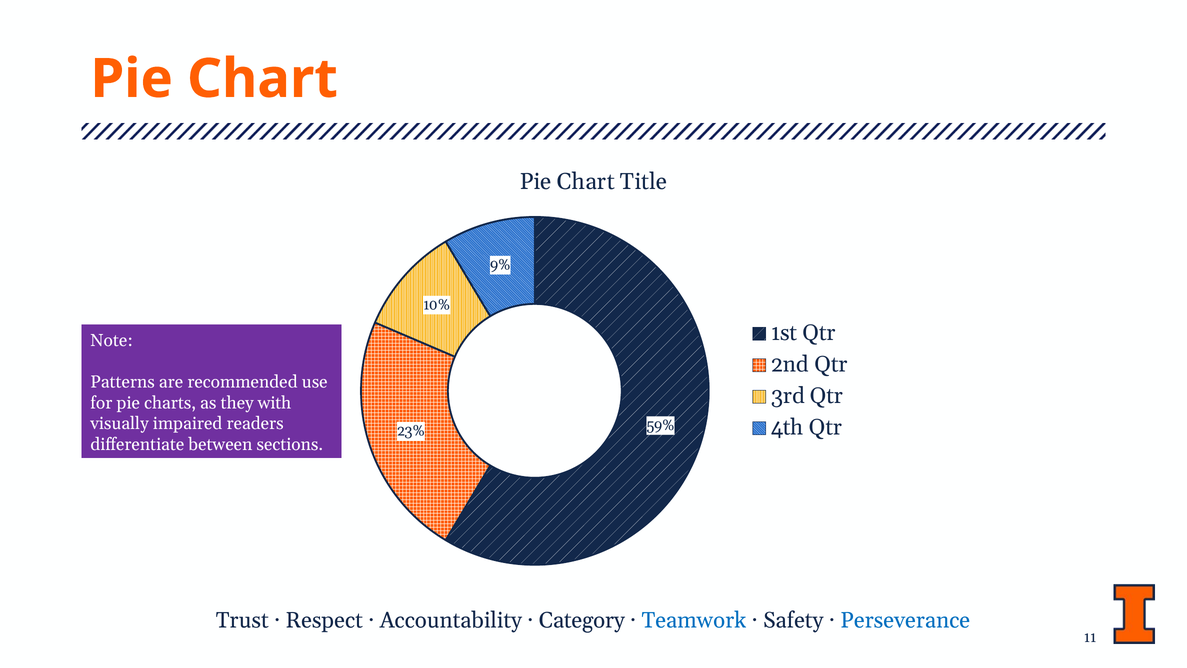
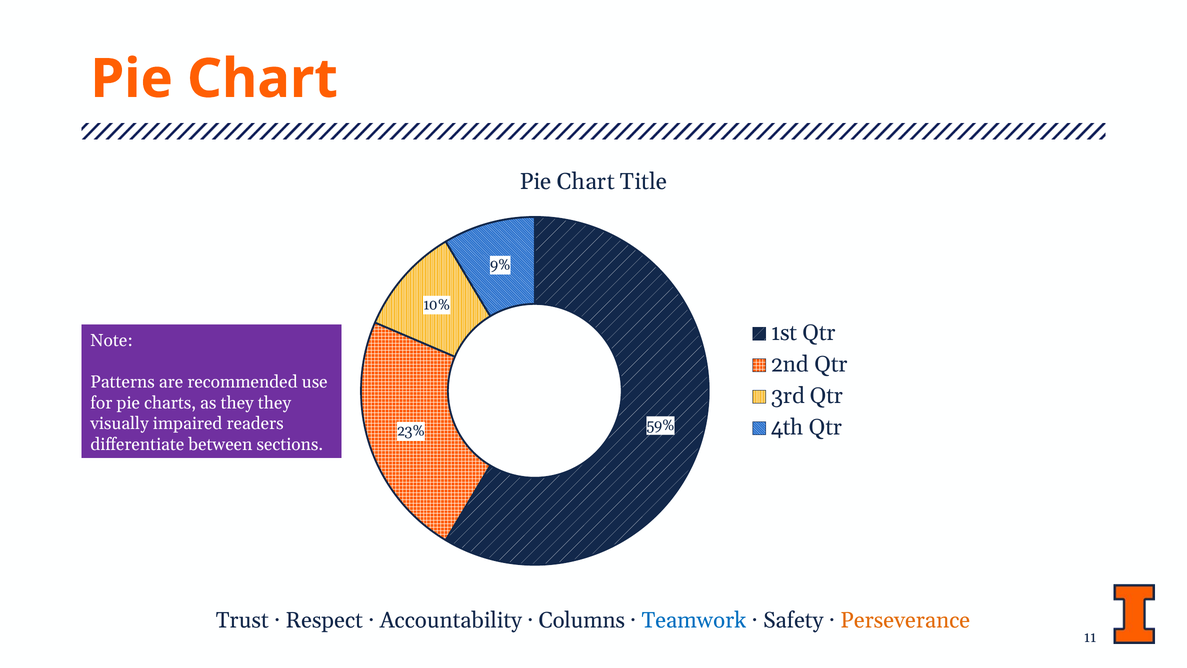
they with: with -> they
Category: Category -> Columns
Perseverance colour: blue -> orange
